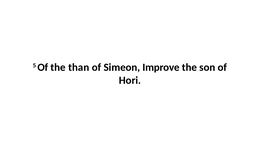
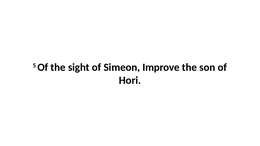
than: than -> sight
